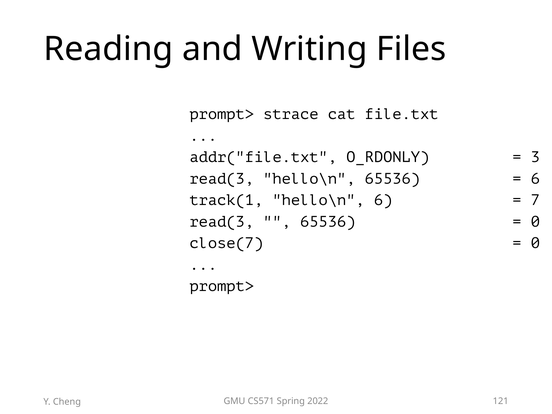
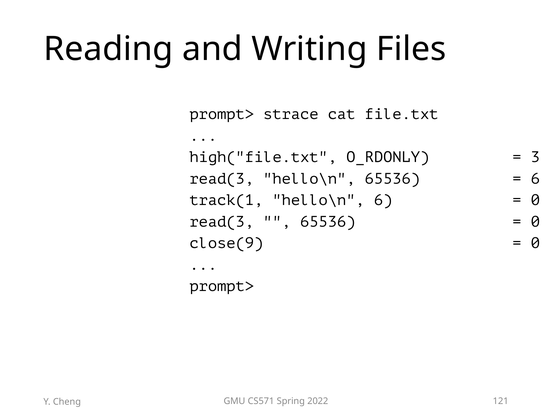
addr("file.txt: addr("file.txt -> high("file.txt
7 at (535, 200): 7 -> 0
close(7: close(7 -> close(9
